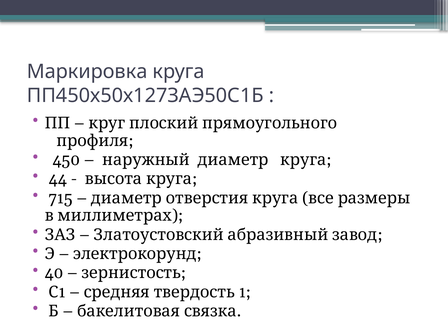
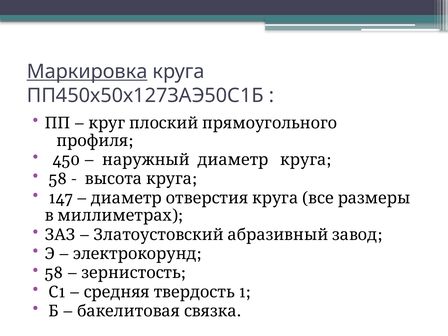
Маркировка underline: none -> present
44 at (58, 179): 44 -> 58
715: 715 -> 147
40 at (54, 273): 40 -> 58
